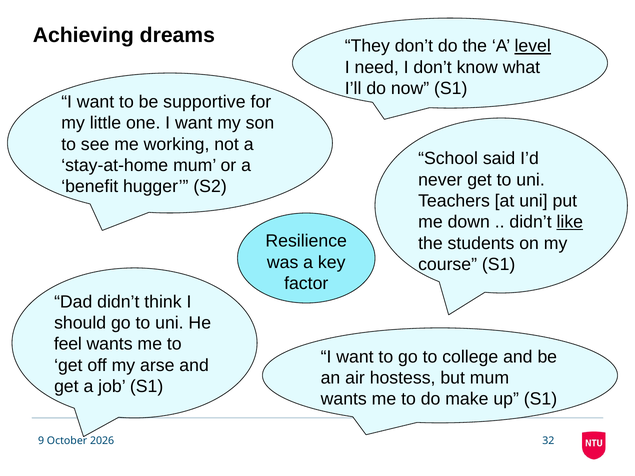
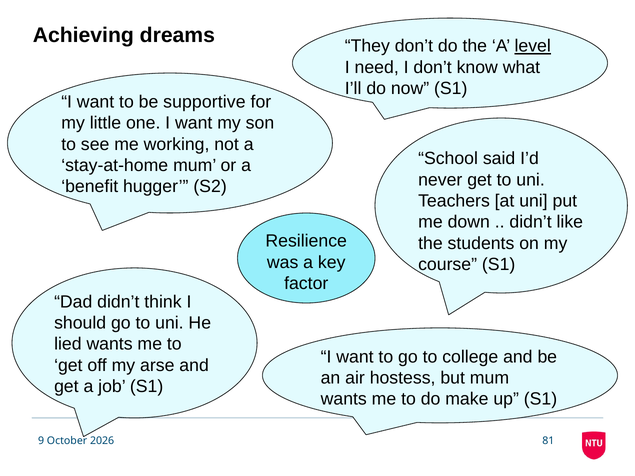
like underline: present -> none
feel: feel -> lied
32: 32 -> 81
